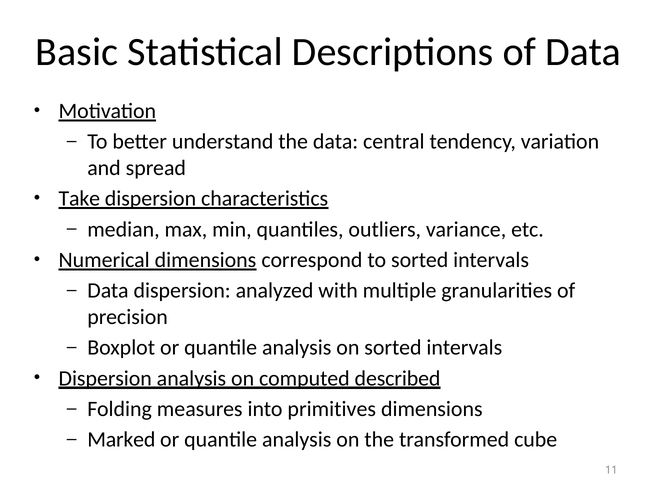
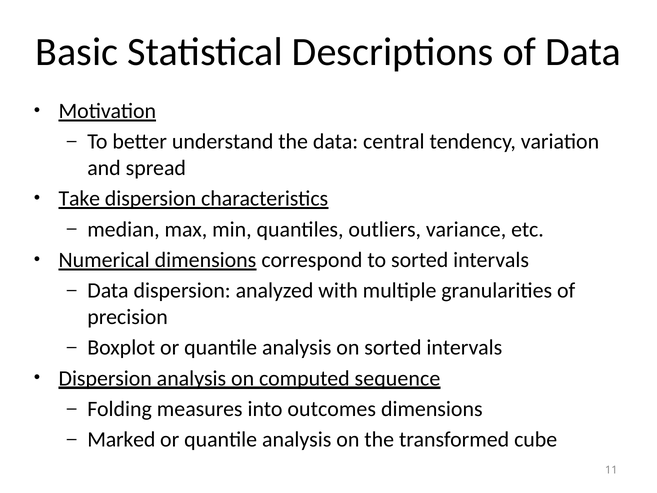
described: described -> sequence
primitives: primitives -> outcomes
